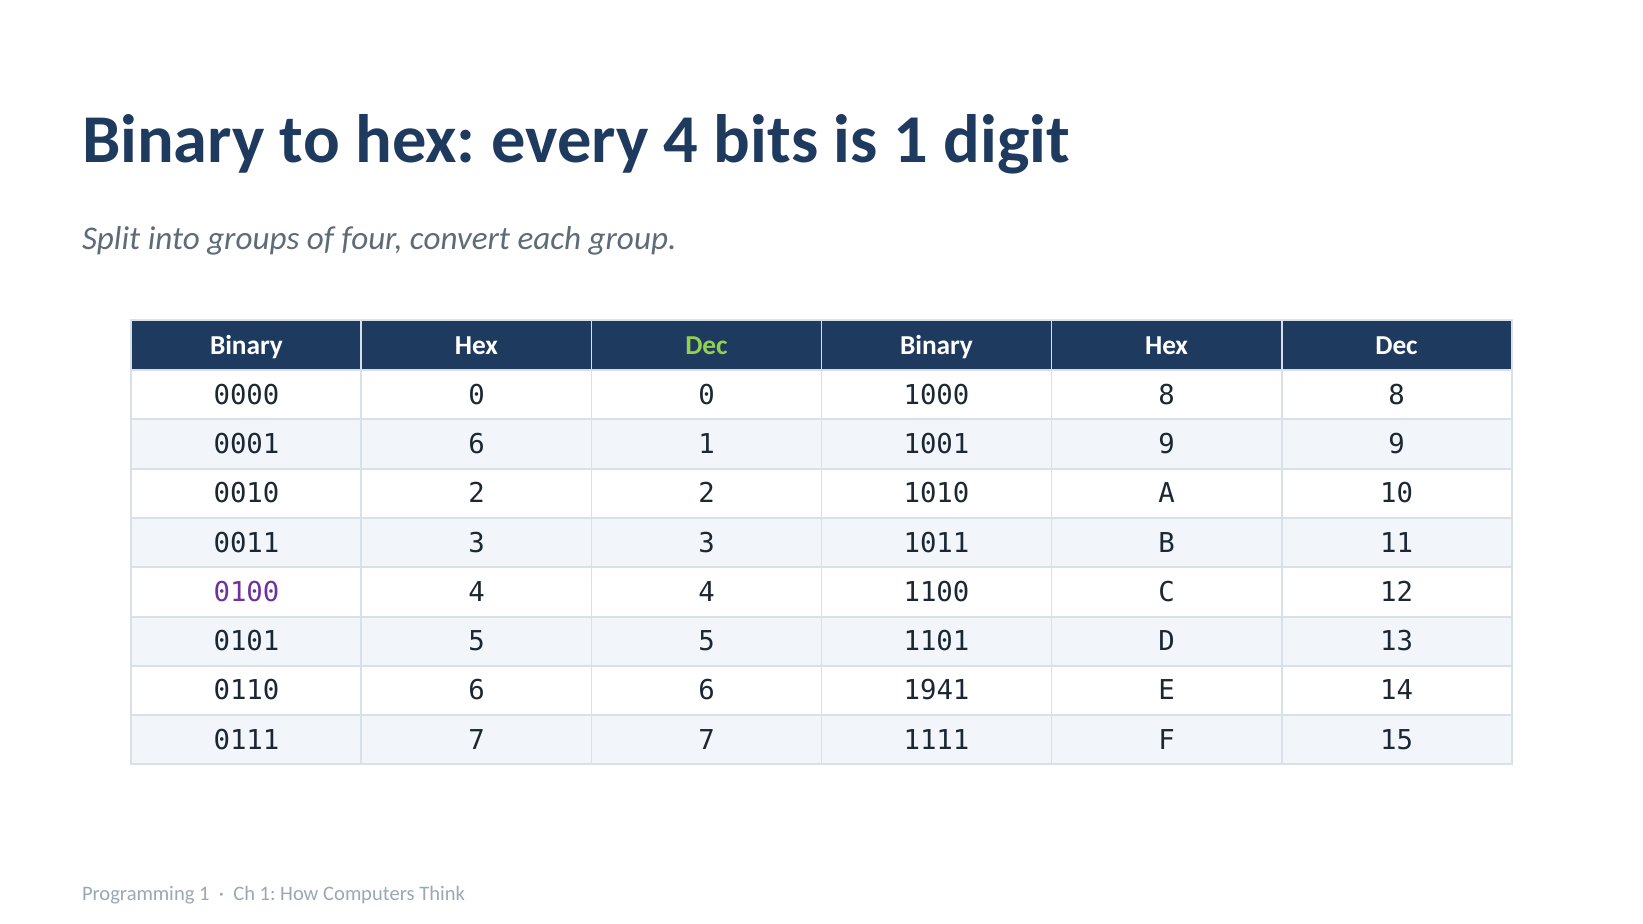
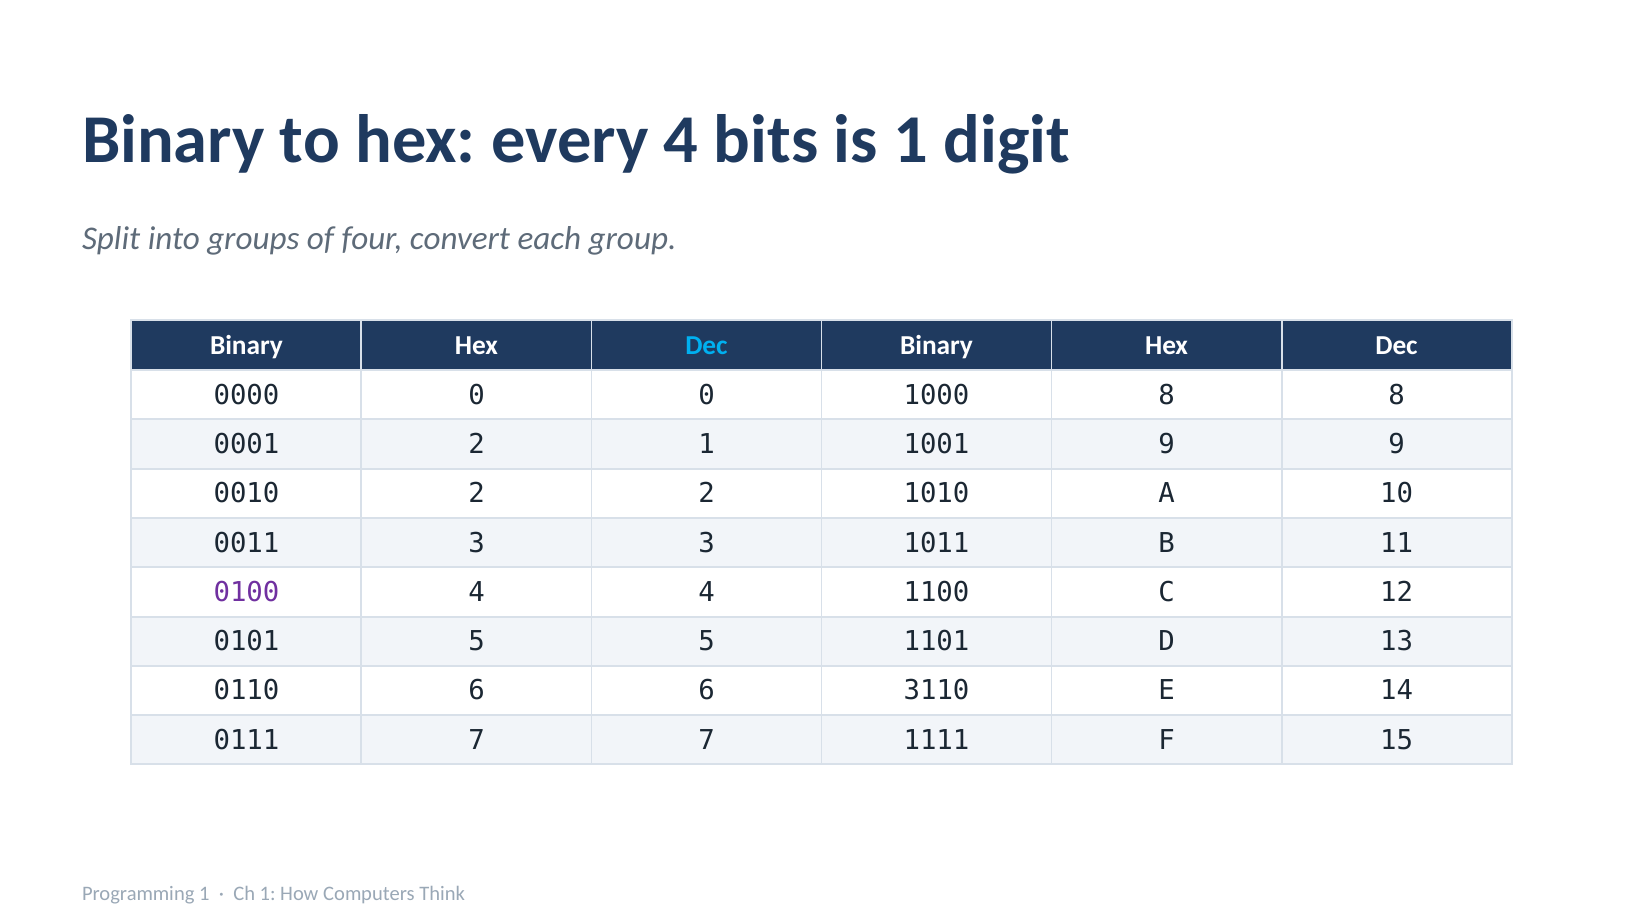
Dec at (706, 346) colour: light green -> light blue
0001 6: 6 -> 2
1941: 1941 -> 3110
